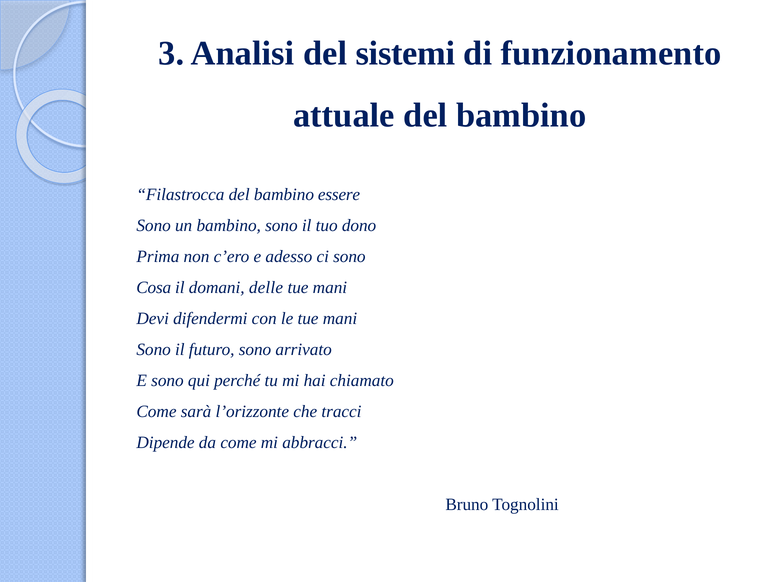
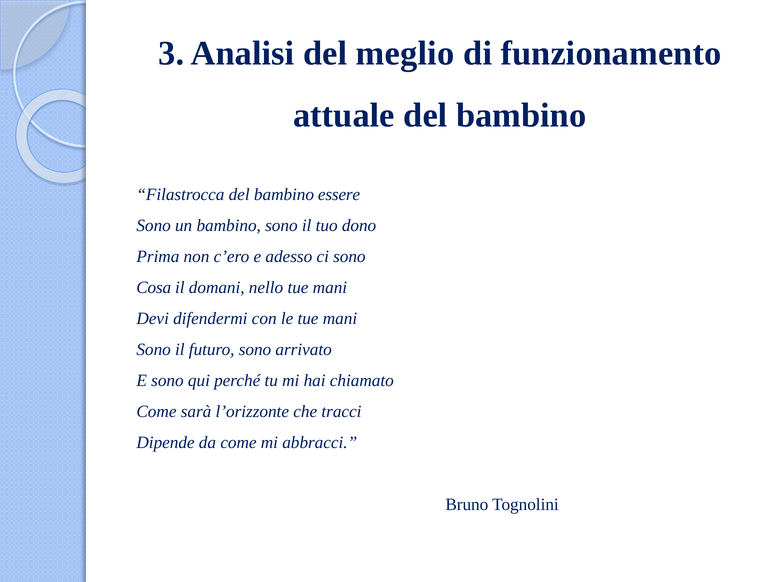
sistemi: sistemi -> meglio
delle: delle -> nello
